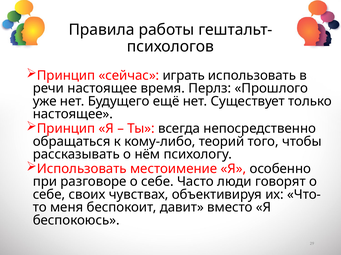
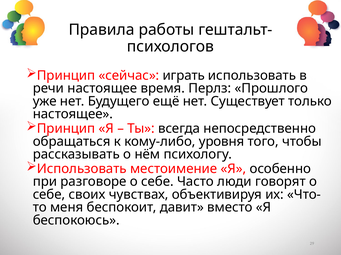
теорий: теорий -> уровня
